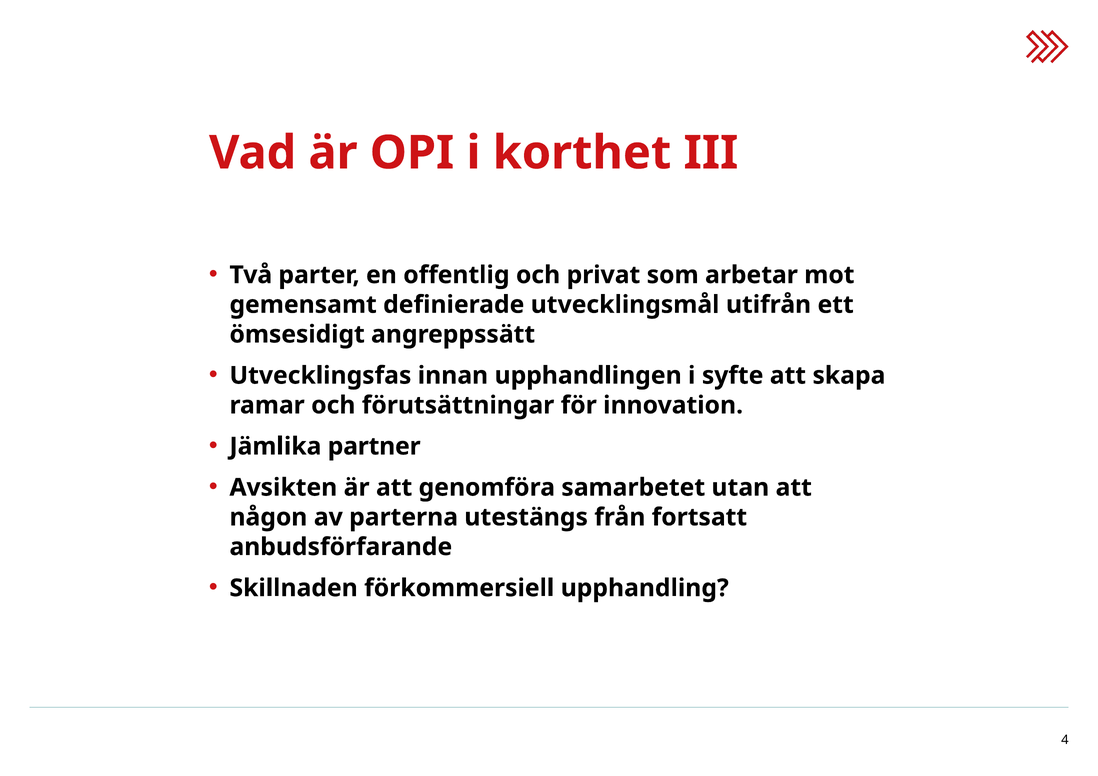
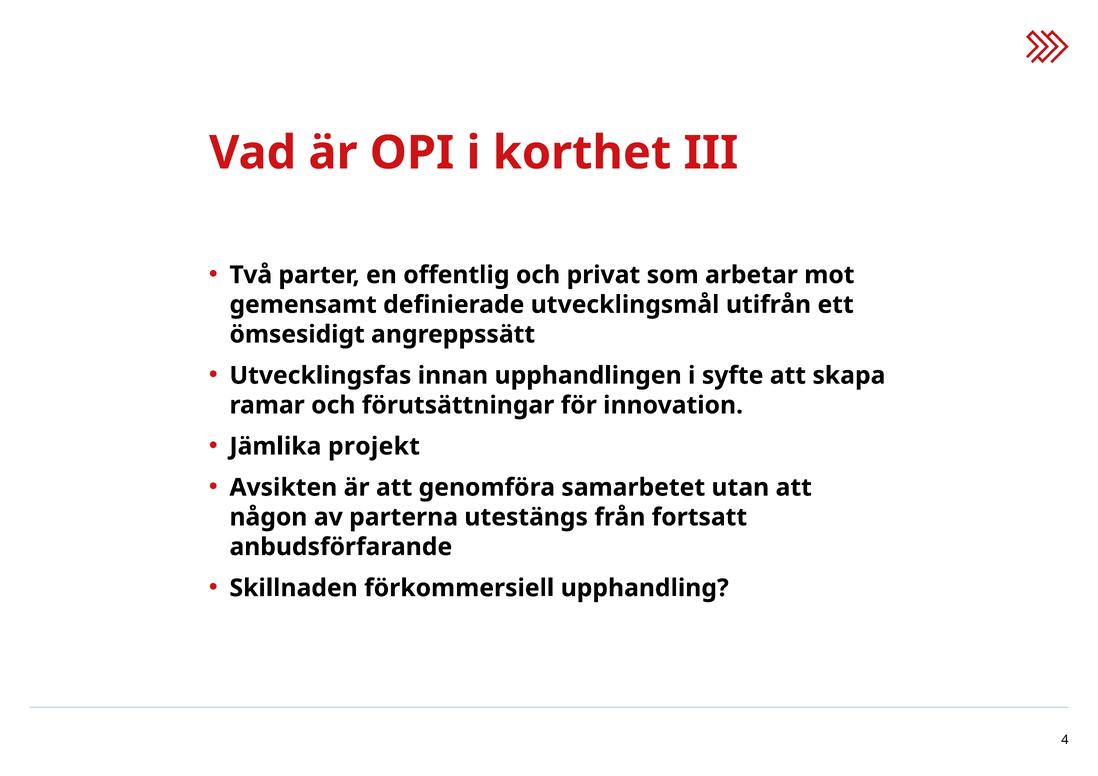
partner: partner -> projekt
